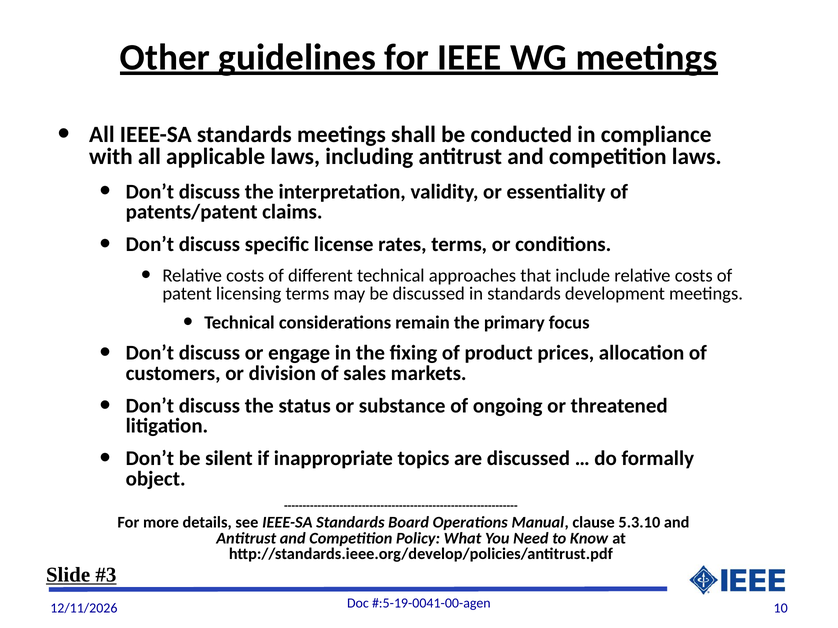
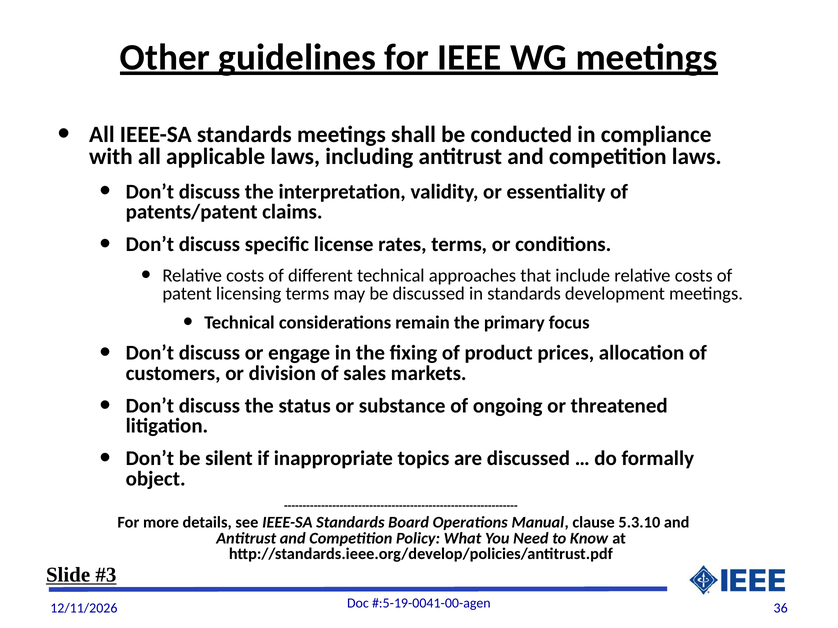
10: 10 -> 36
